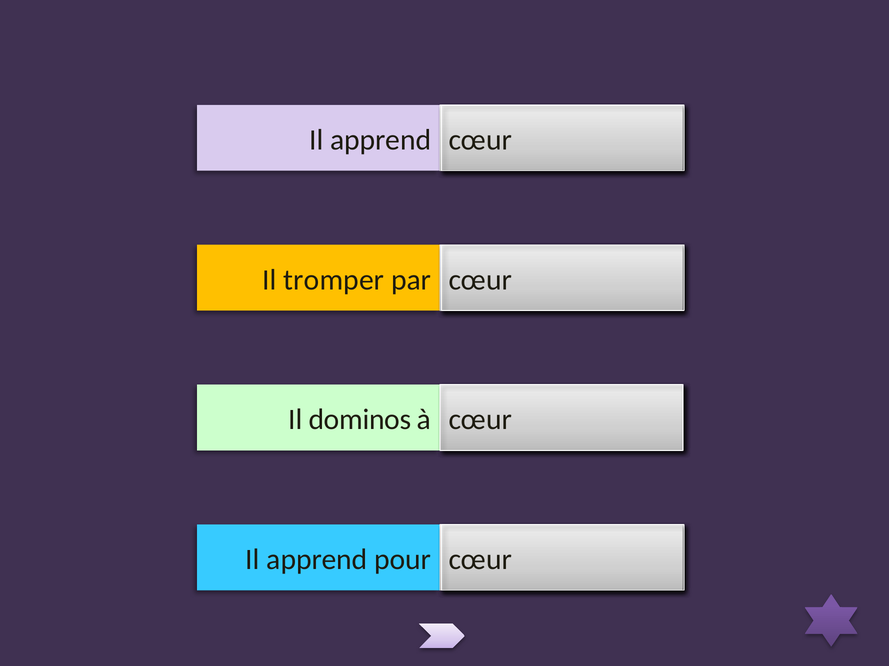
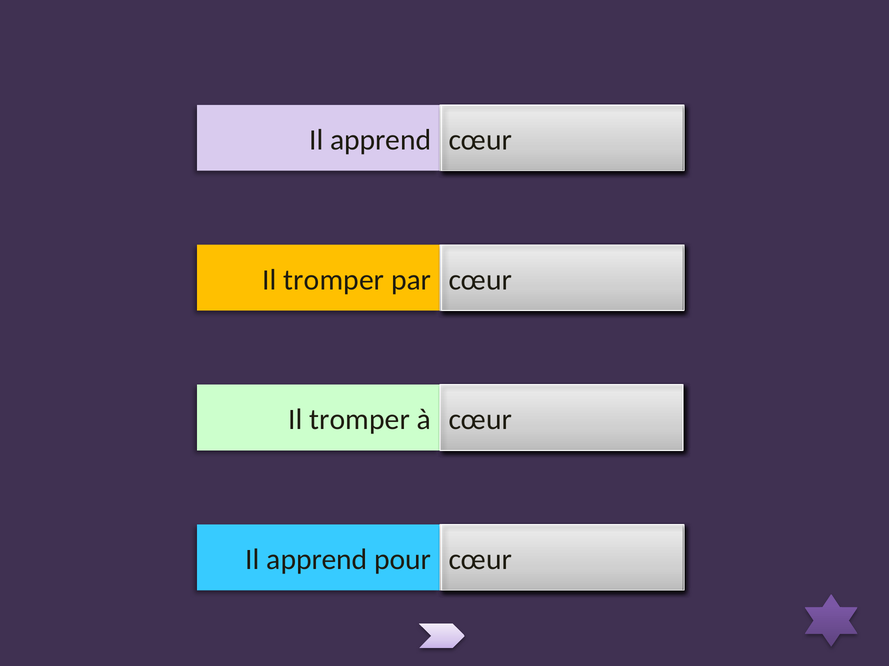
dominos at (360, 420): dominos -> tromper
